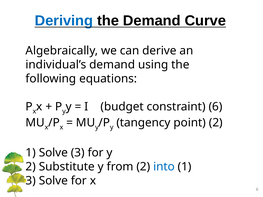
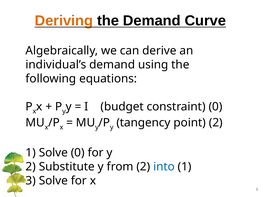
Deriving colour: blue -> orange
constraint 6: 6 -> 0
Solve 3: 3 -> 0
